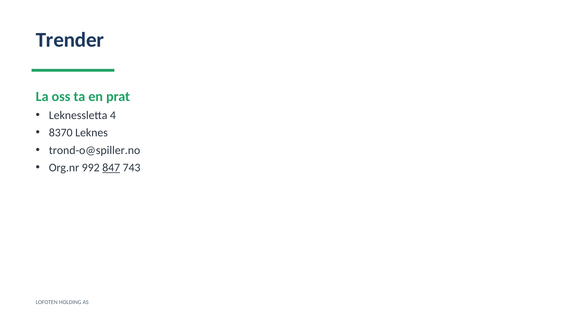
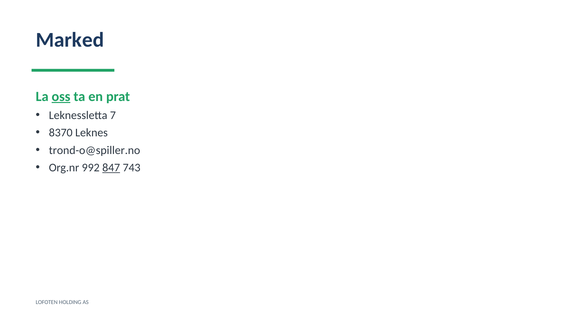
Trender: Trender -> Marked
oss underline: none -> present
4: 4 -> 7
